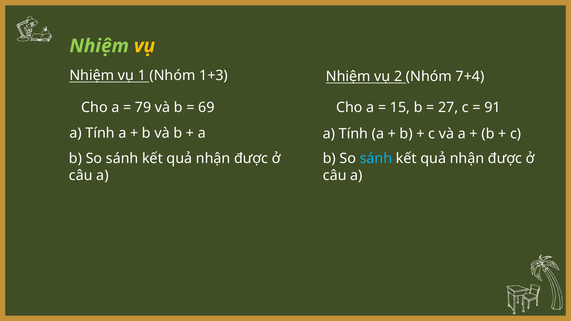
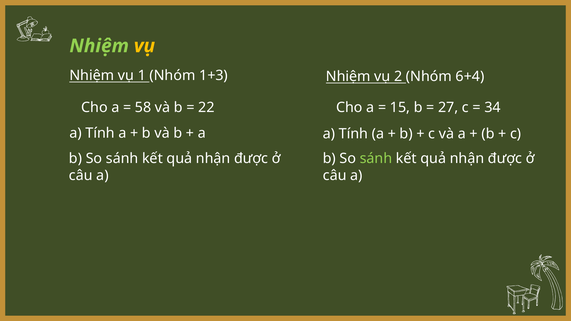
7+4: 7+4 -> 6+4
79: 79 -> 58
69: 69 -> 22
91: 91 -> 34
sánh at (376, 159) colour: light blue -> light green
